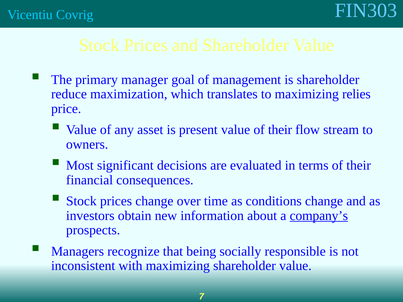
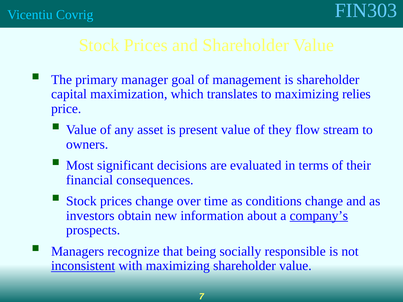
reduce: reduce -> capital
value of their: their -> they
inconsistent underline: none -> present
